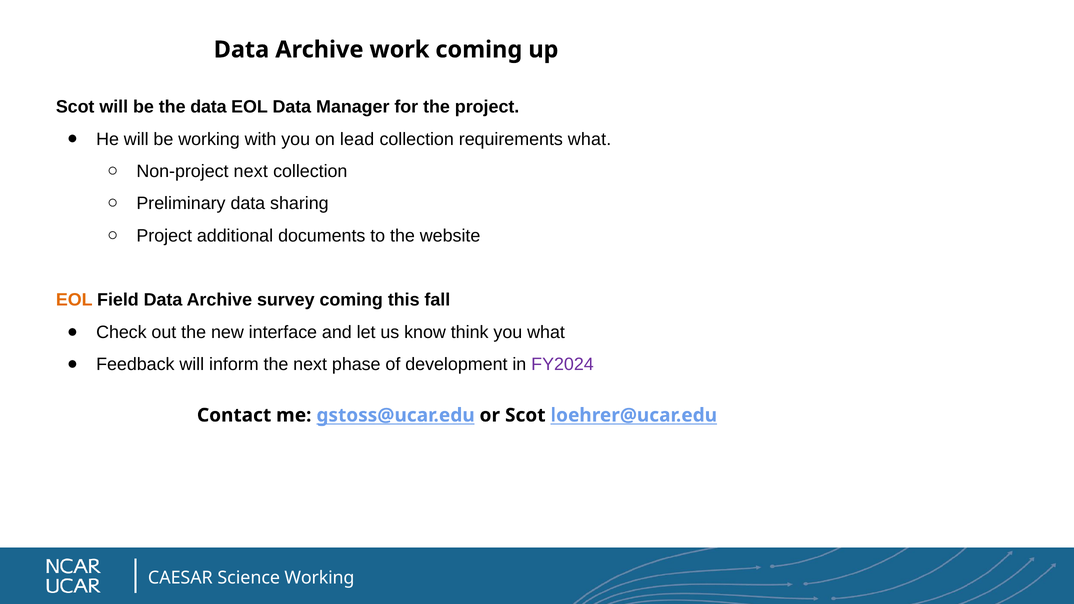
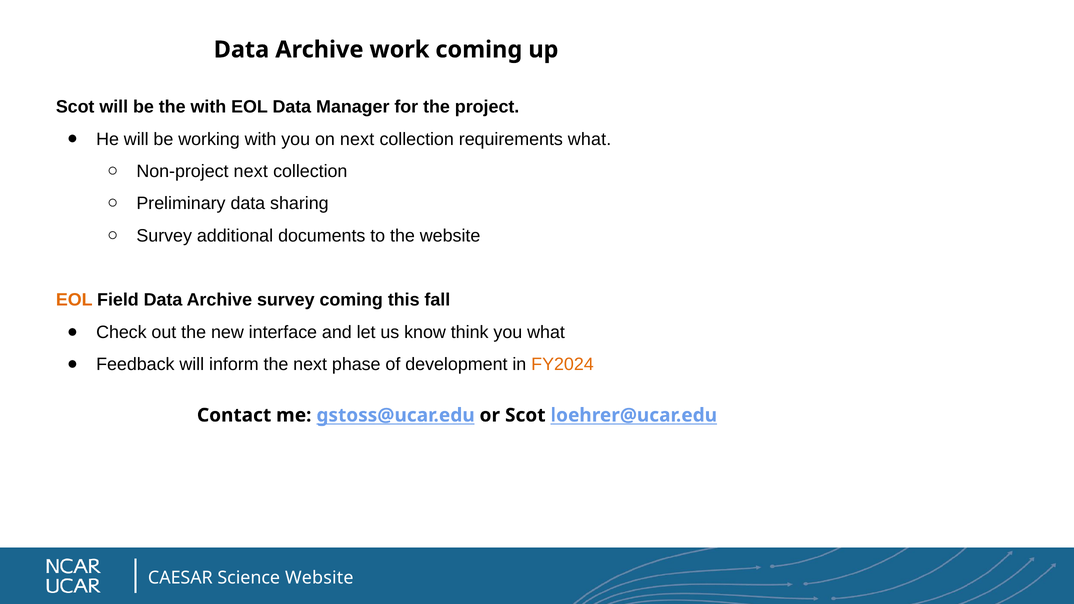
the data: data -> with
on lead: lead -> next
Project at (164, 236): Project -> Survey
FY2024 colour: purple -> orange
Science Working: Working -> Website
